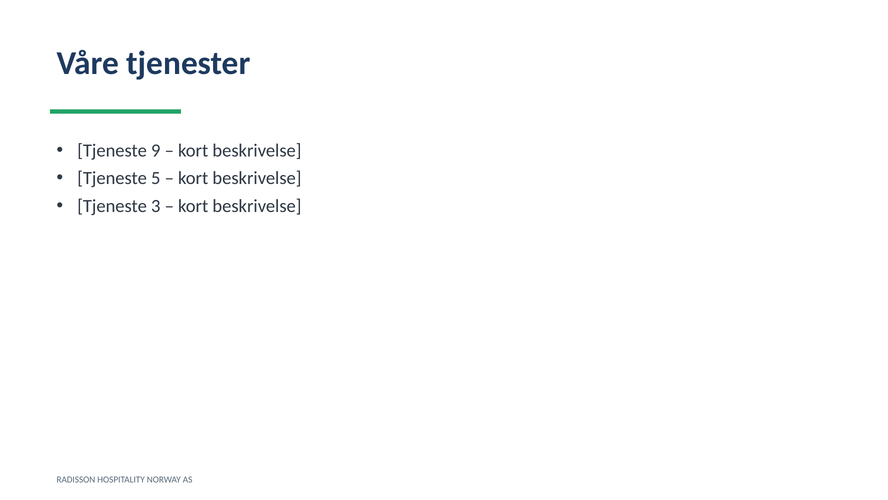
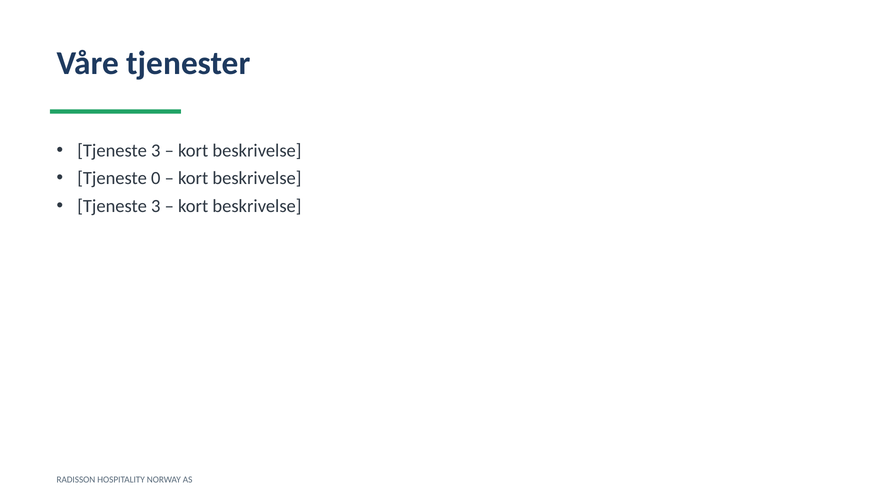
9 at (156, 150): 9 -> 3
5: 5 -> 0
